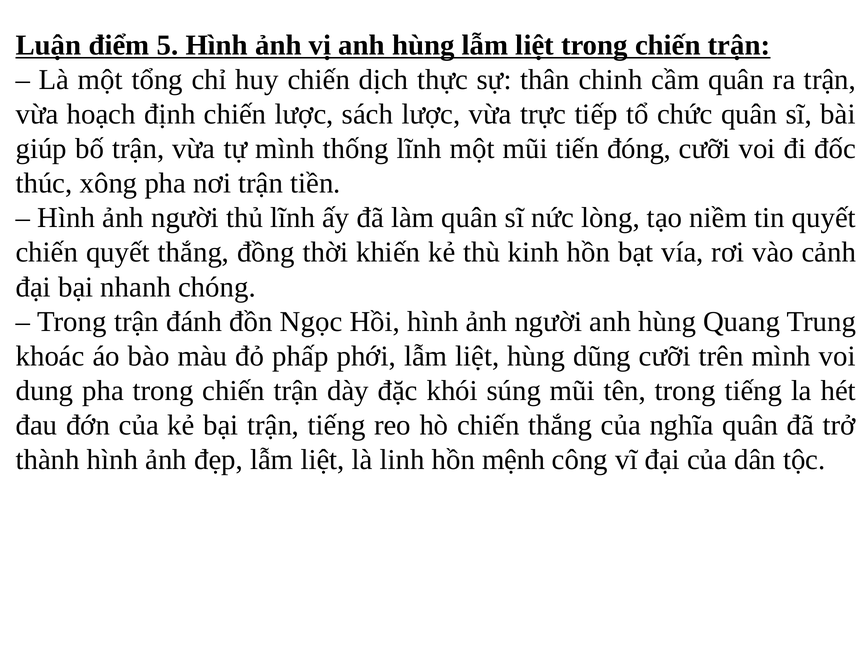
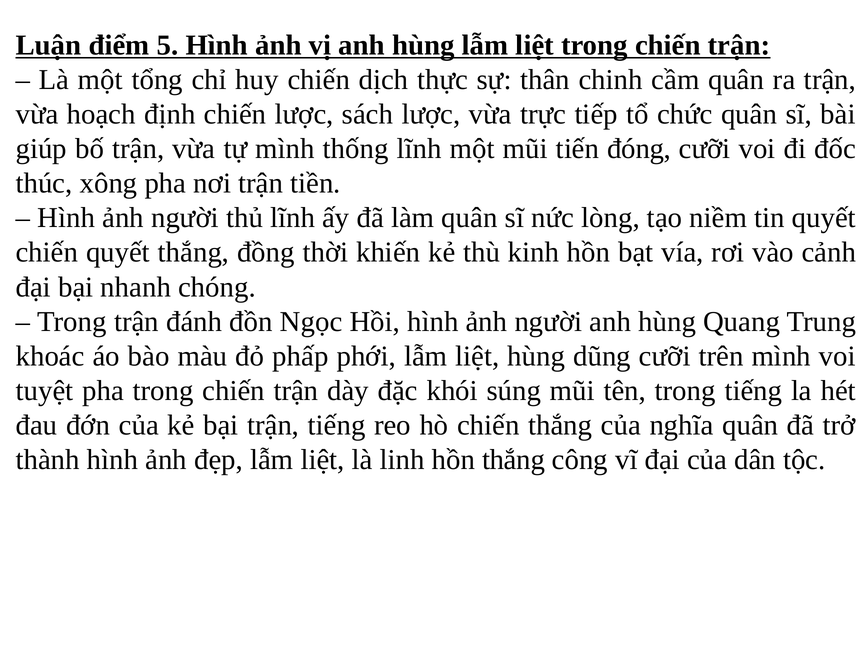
dung: dung -> tuyệt
hồn mệnh: mệnh -> thắng
